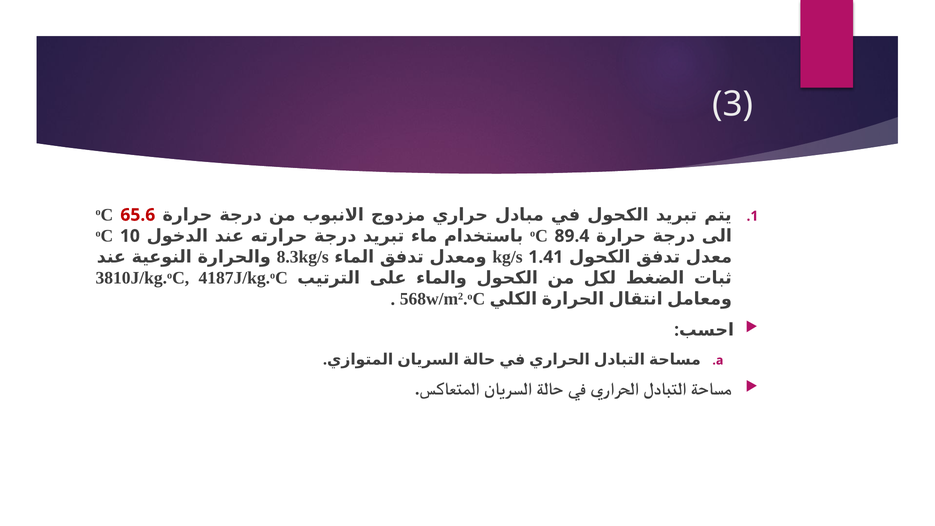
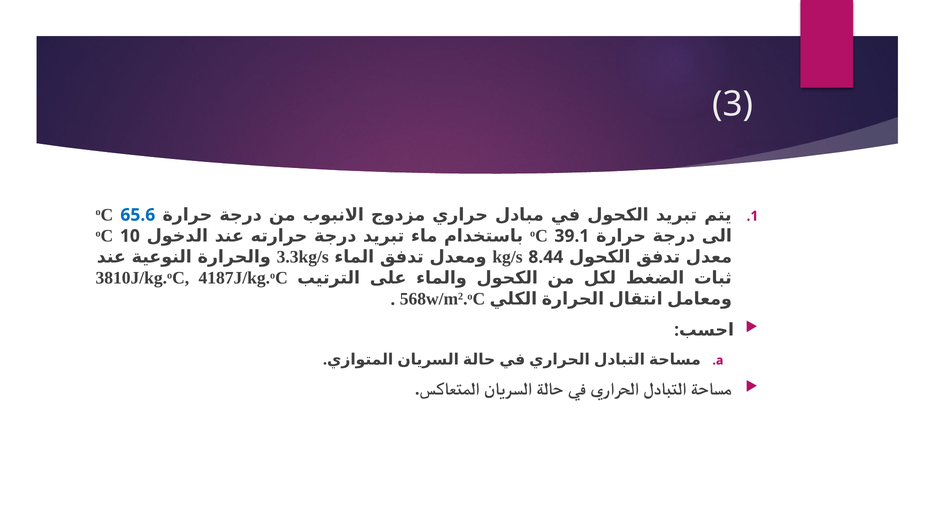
65.6 colour: red -> blue
89.4: 89.4 -> 39.1
8.3kg/s: 8.3kg/s -> 3.3kg/s
1.41: 1.41 -> 8.44
